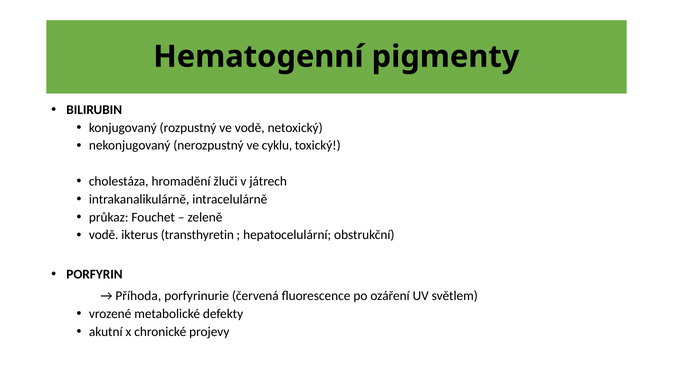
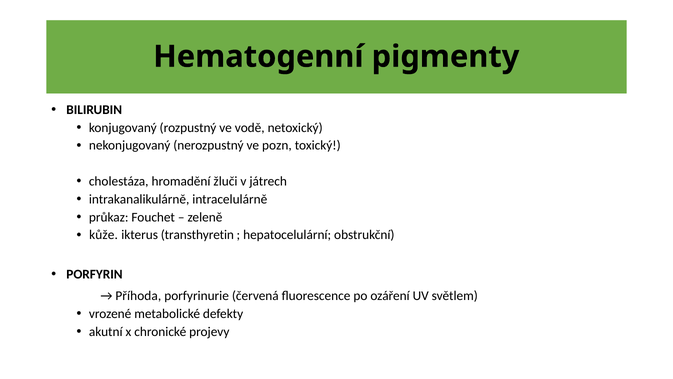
cyklu: cyklu -> pozn
vodě at (104, 235): vodě -> kůže
